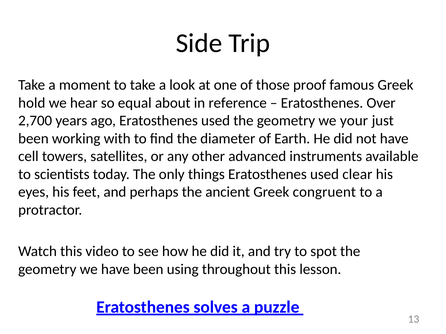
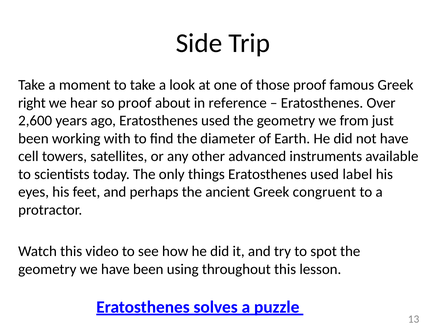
hold: hold -> right
so equal: equal -> proof
2,700: 2,700 -> 2,600
your: your -> from
clear: clear -> label
